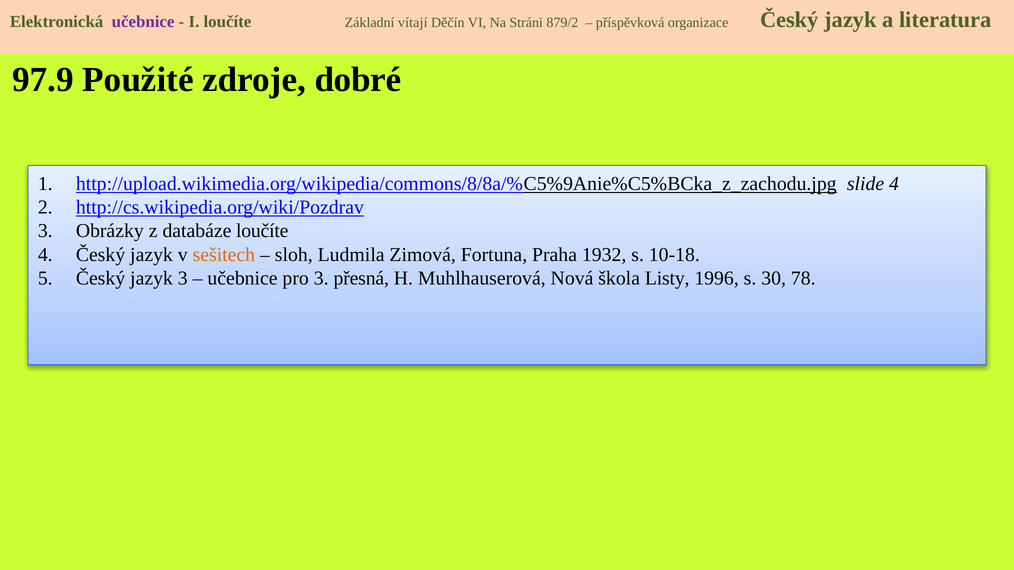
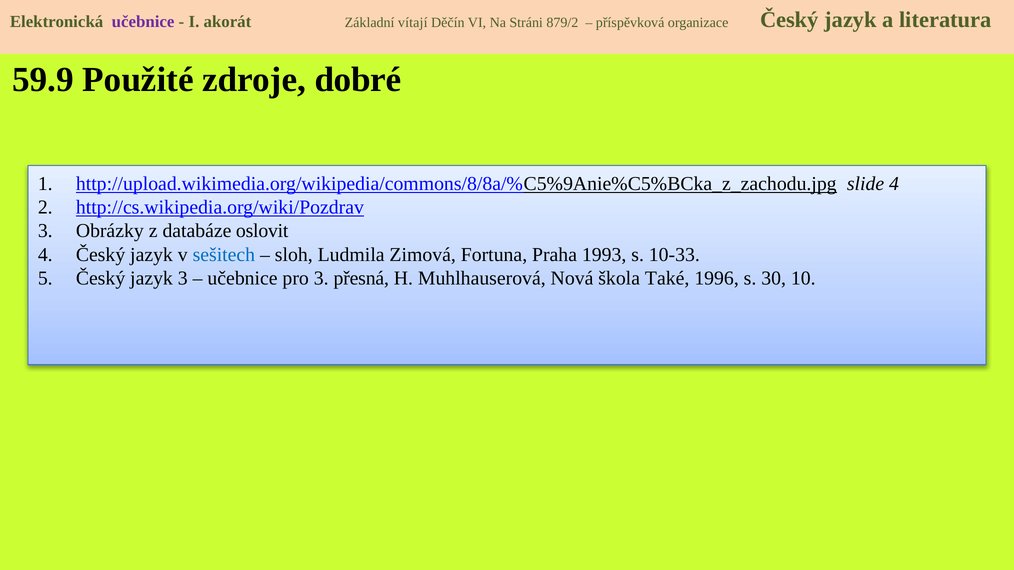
I loučíte: loučíte -> akorát
97.9: 97.9 -> 59.9
databáze loučíte: loučíte -> oslovit
sešitech colour: orange -> blue
1932: 1932 -> 1993
10-18: 10-18 -> 10-33
Listy: Listy -> Také
78: 78 -> 10
